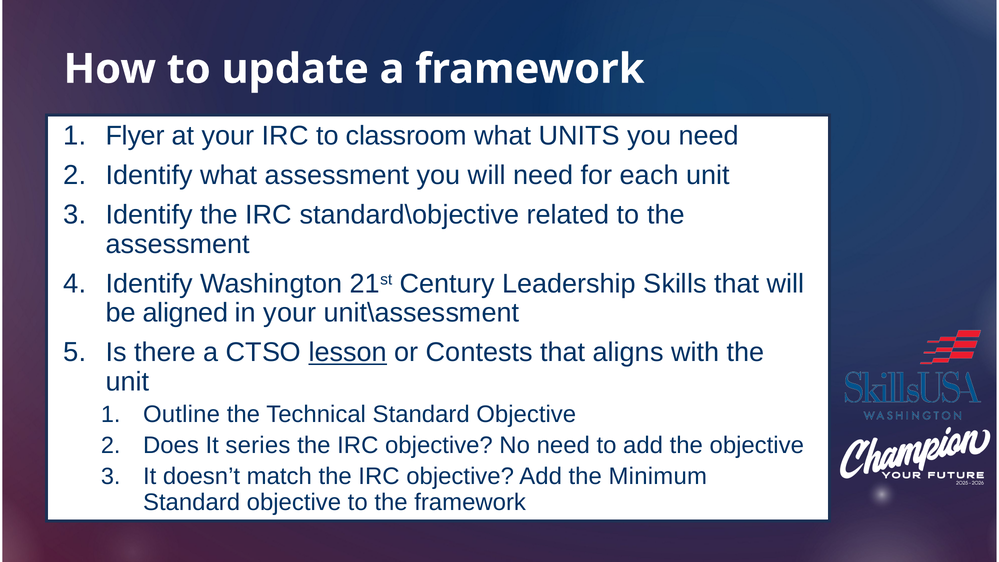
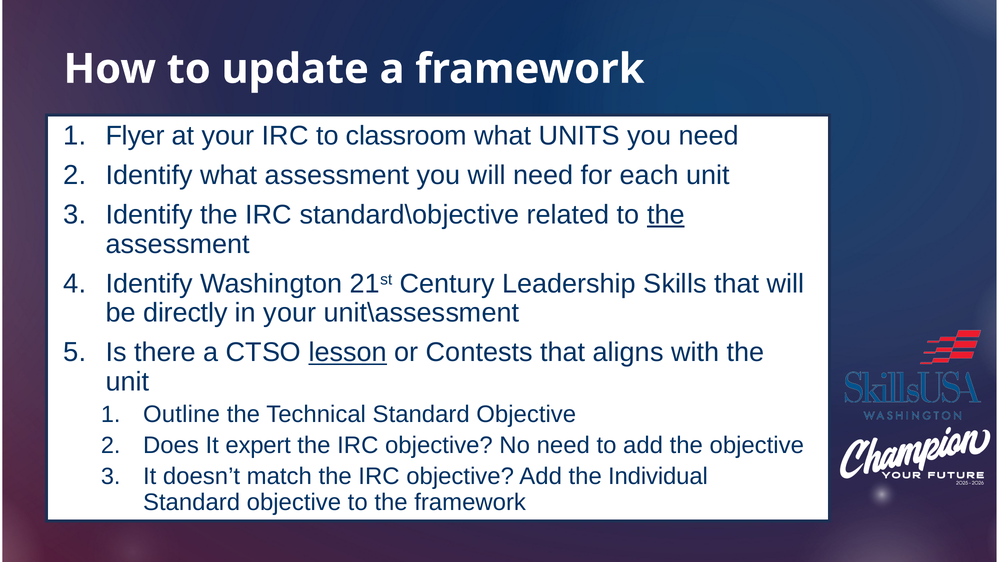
the at (666, 215) underline: none -> present
aligned: aligned -> directly
series: series -> expert
Minimum: Minimum -> Individual
